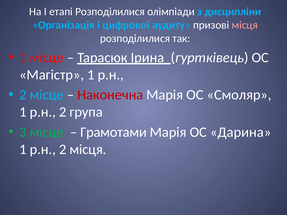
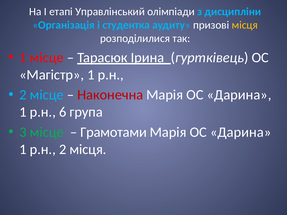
етапі Розподілилися: Розподілилися -> Управлінський
цифрової: цифрової -> студентка
місця at (245, 25) colour: pink -> yellow
Смоляр at (239, 95): Смоляр -> Дарина
2 at (63, 112): 2 -> 6
